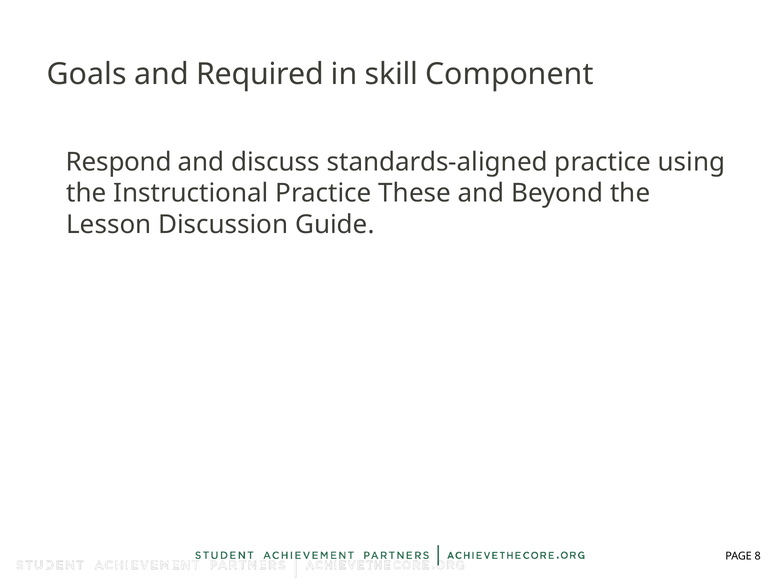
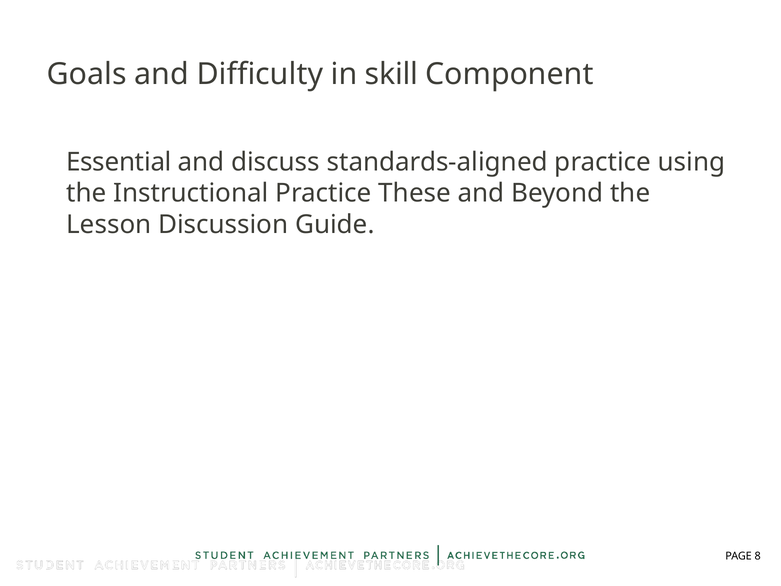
Required: Required -> Difficulty
Respond: Respond -> Essential
